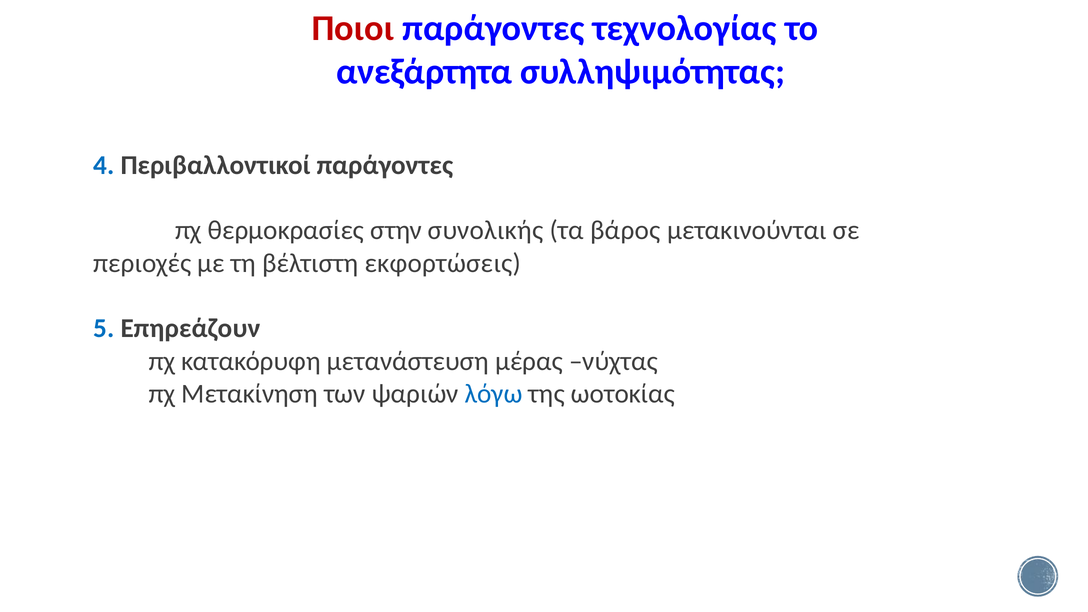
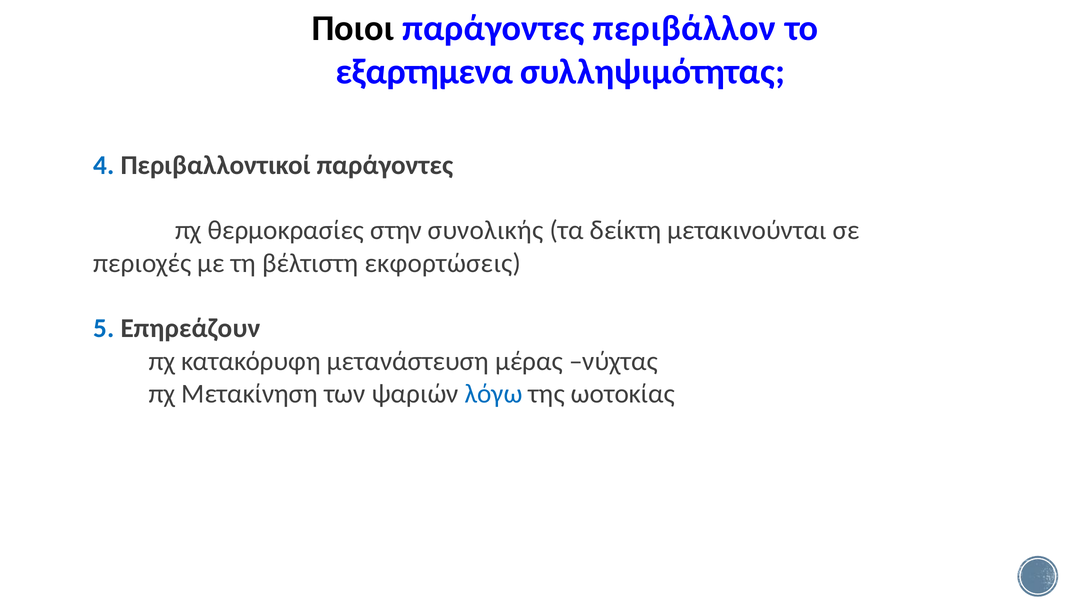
Ποιοι colour: red -> black
τεχνολογίας: τεχνολογίας -> περιβάλλον
ανεξάρτητα: ανεξάρτητα -> εξαρτημενα
βάρος: βάρος -> δείκτη
